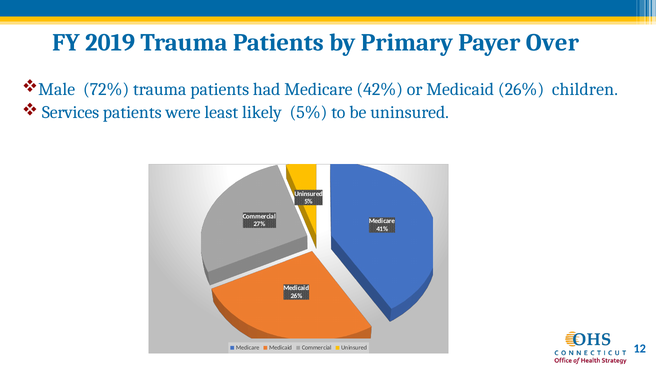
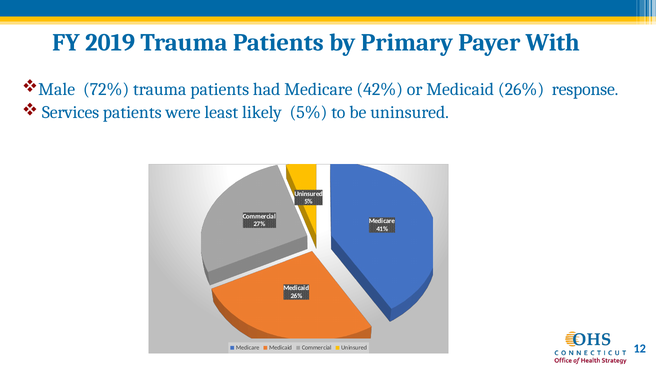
Over: Over -> With
children: children -> response
